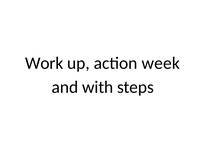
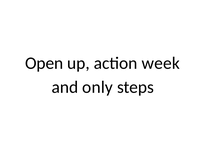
Work: Work -> Open
with: with -> only
